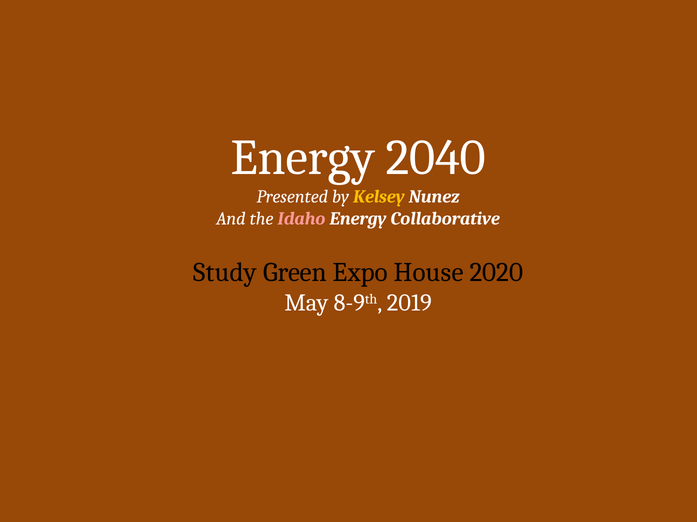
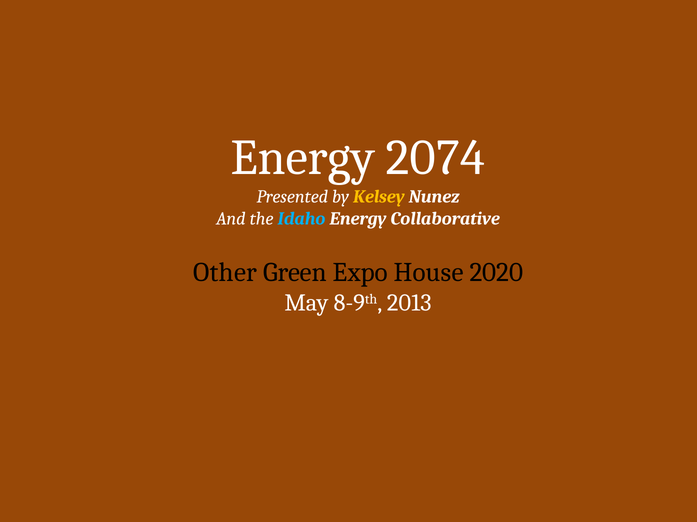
2040: 2040 -> 2074
Idaho colour: pink -> light blue
Study: Study -> Other
2019: 2019 -> 2013
